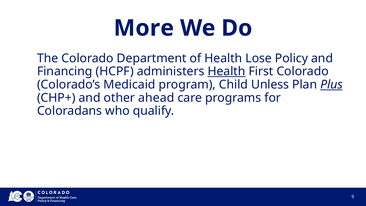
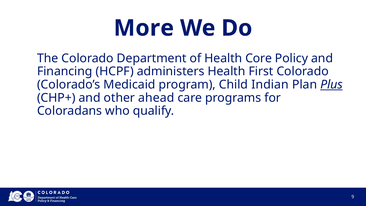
Lose: Lose -> Core
Health at (226, 71) underline: present -> none
Unless: Unless -> Indian
